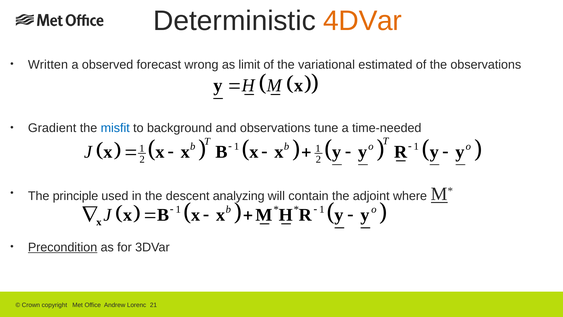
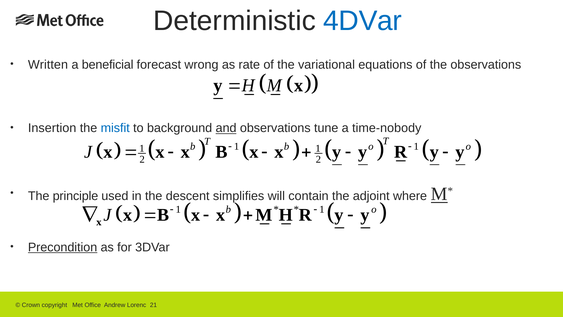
4DVar colour: orange -> blue
observed: observed -> beneficial
limit: limit -> rate
estimated: estimated -> equations
Gradient: Gradient -> Insertion
and underline: none -> present
time-needed: time-needed -> time-nobody
analyzing: analyzing -> simplifies
